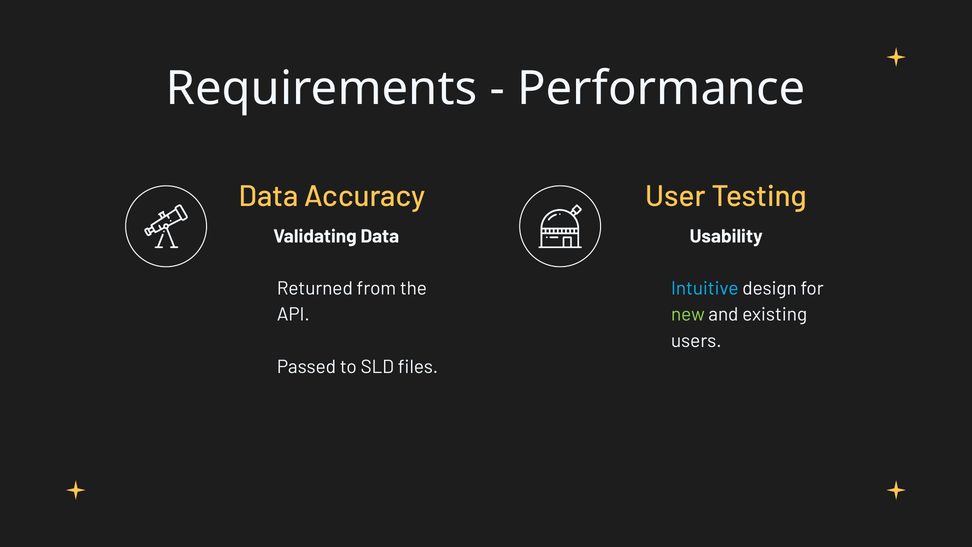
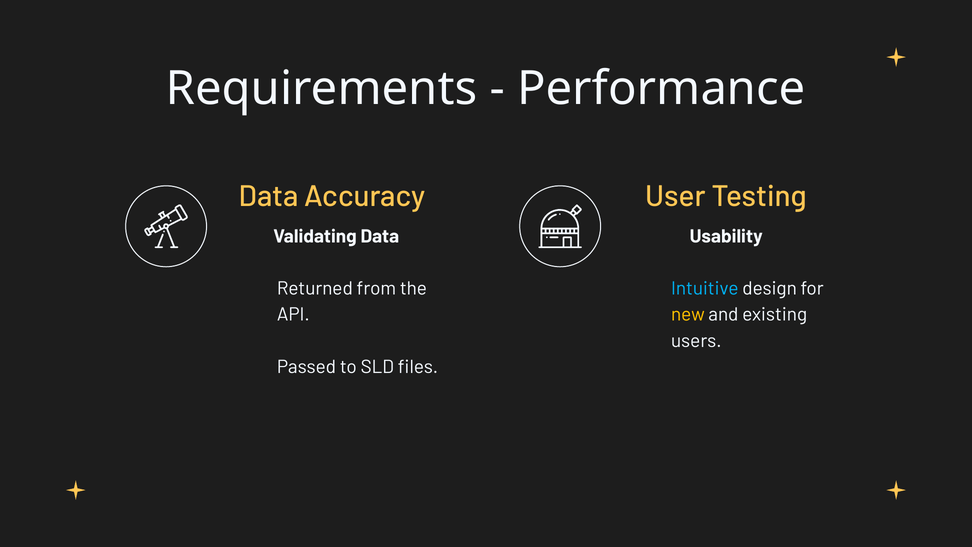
new colour: light green -> yellow
